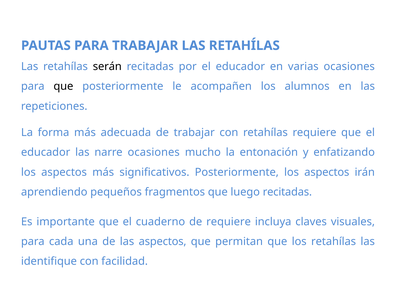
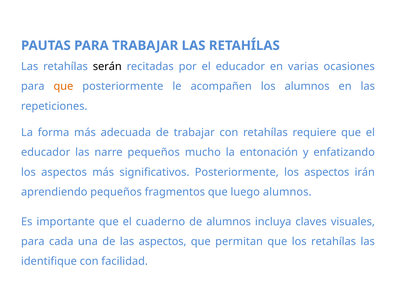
que at (63, 86) colour: black -> orange
narre ocasiones: ocasiones -> pequeños
luego recitadas: recitadas -> alumnos
de requiere: requiere -> alumnos
